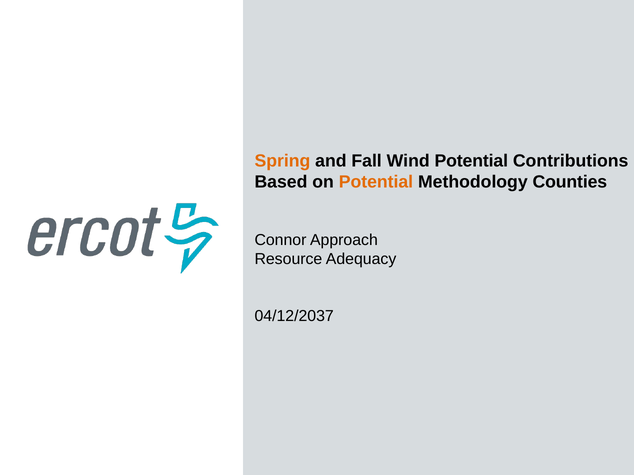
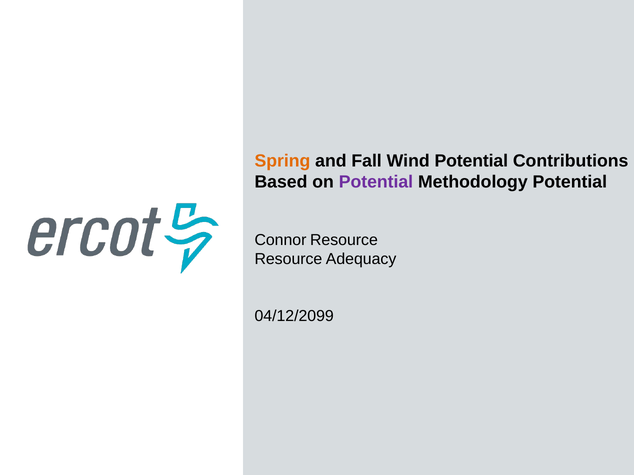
Potential at (376, 182) colour: orange -> purple
Methodology Counties: Counties -> Potential
Connor Approach: Approach -> Resource
04/12/2037: 04/12/2037 -> 04/12/2099
